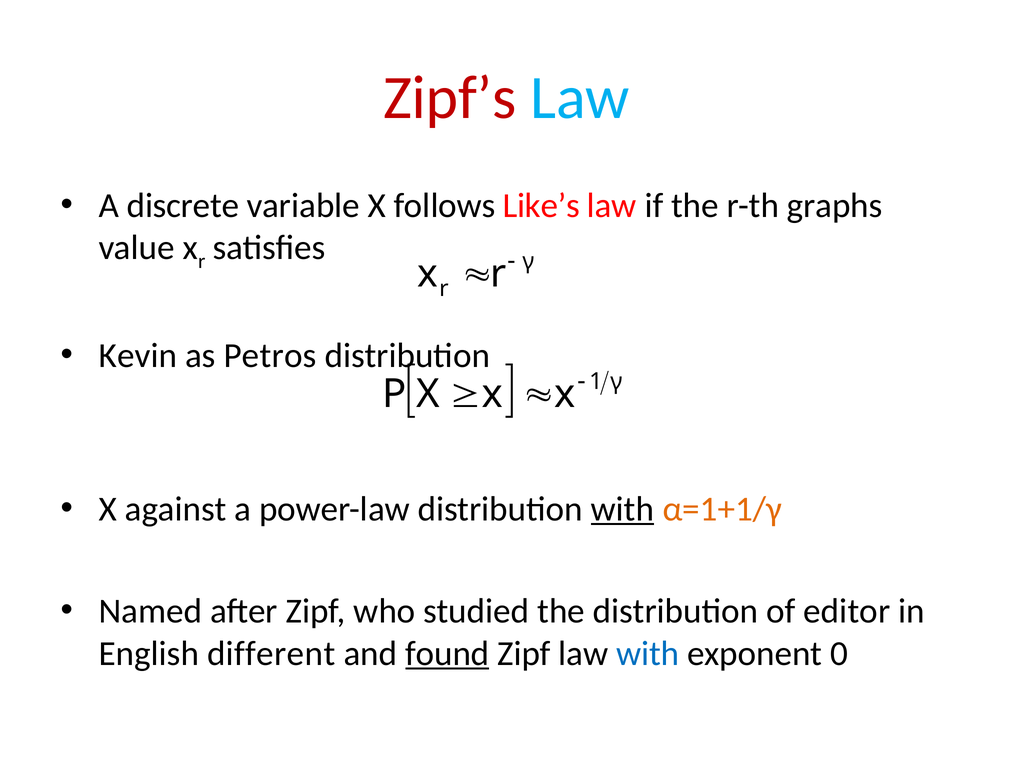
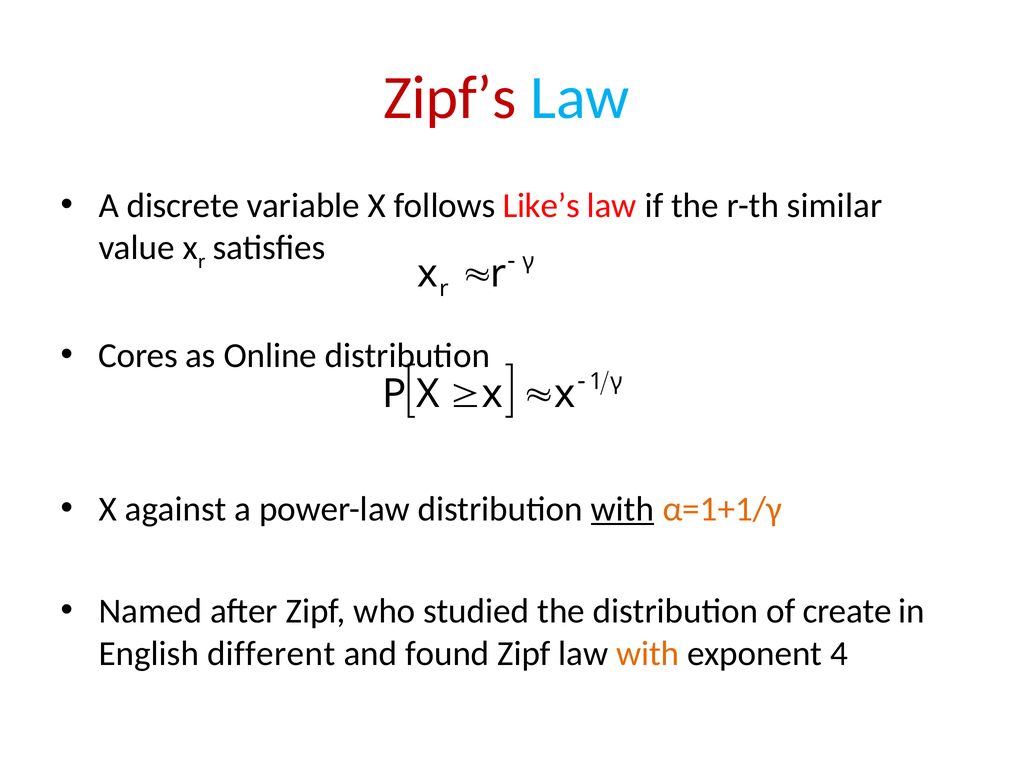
graphs: graphs -> similar
Kevin: Kevin -> Cores
Petros: Petros -> Online
editor: editor -> create
found underline: present -> none
with at (648, 654) colour: blue -> orange
0: 0 -> 4
